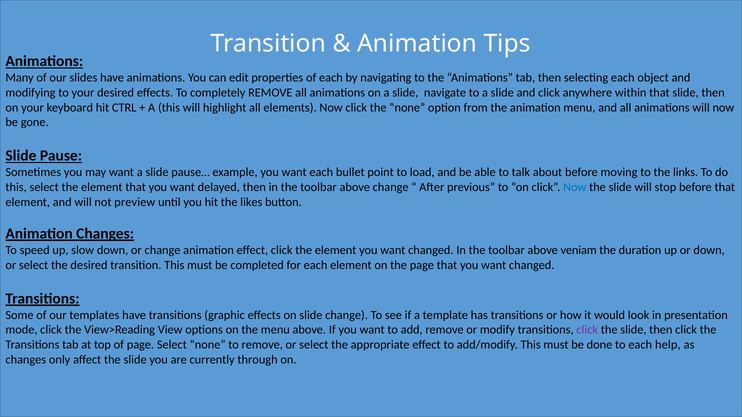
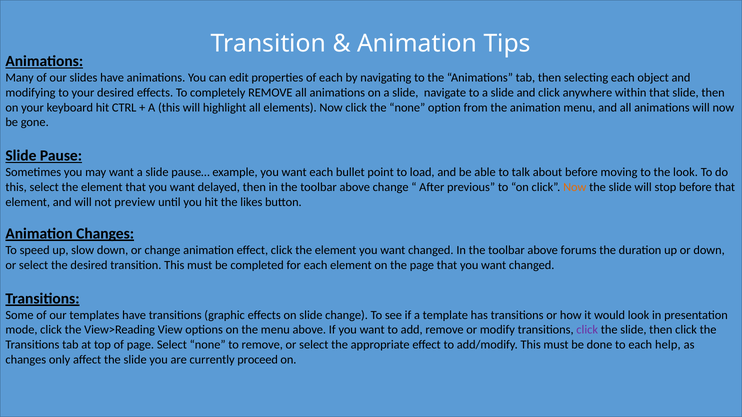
the links: links -> look
Now at (575, 187) colour: blue -> orange
veniam: veniam -> forums
through: through -> proceed
